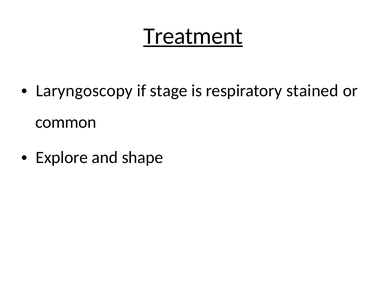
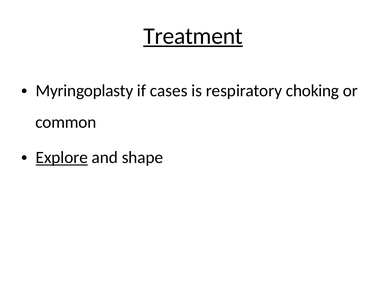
Laryngoscopy: Laryngoscopy -> Myringoplasty
stage: stage -> cases
stained: stained -> choking
Explore underline: none -> present
